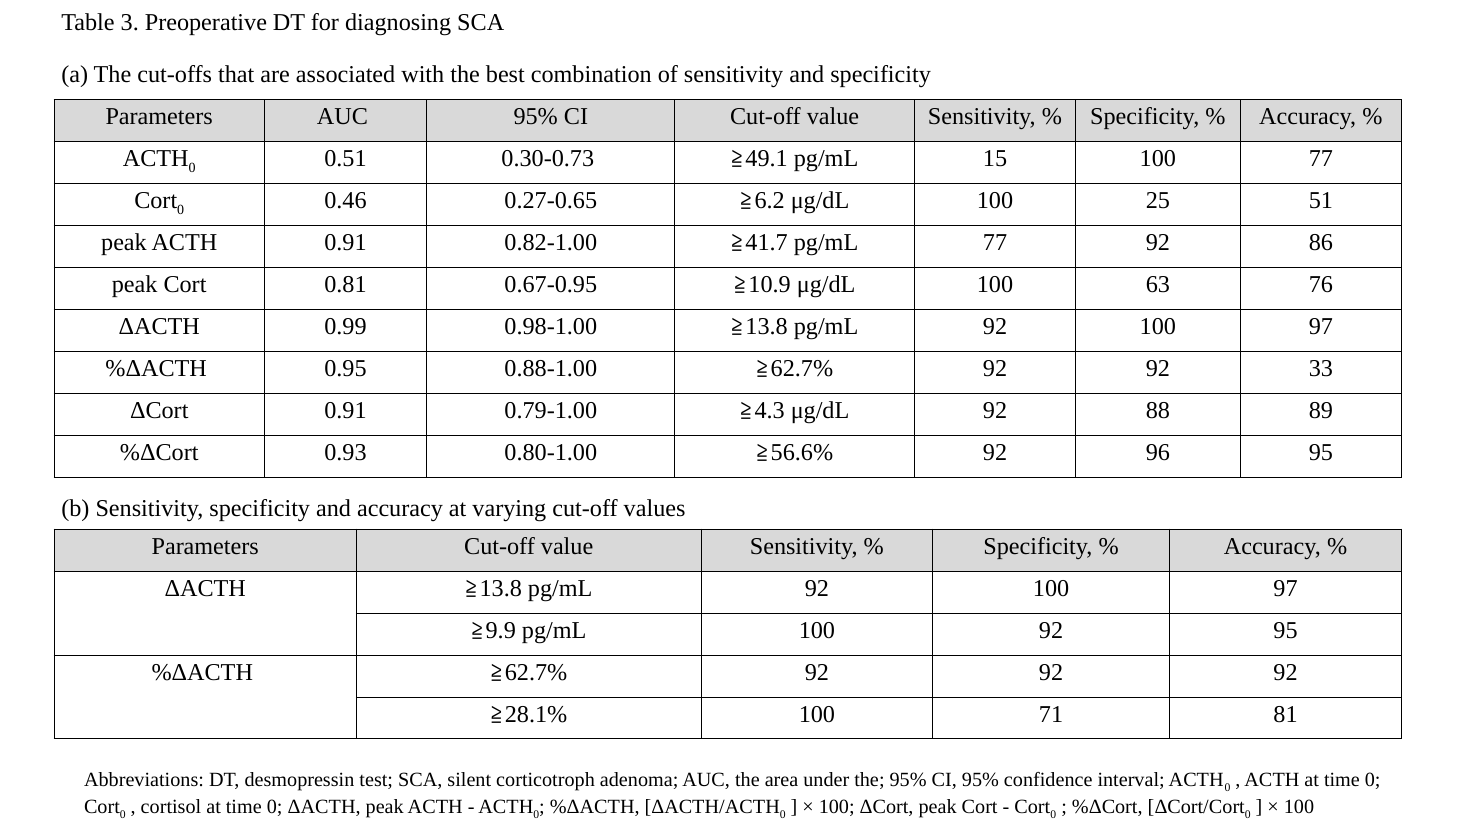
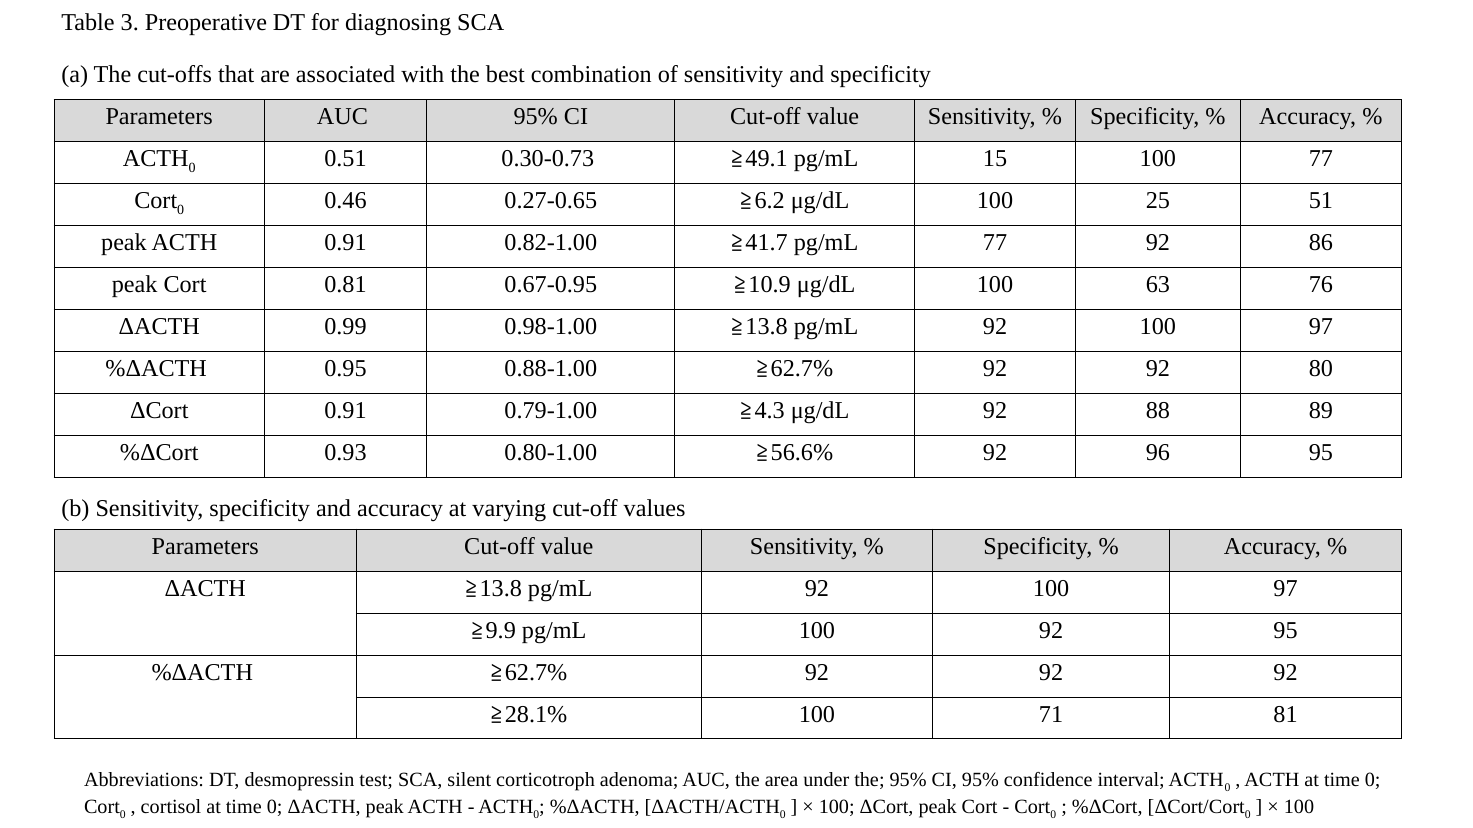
33: 33 -> 80
